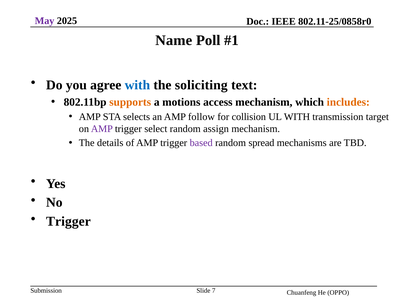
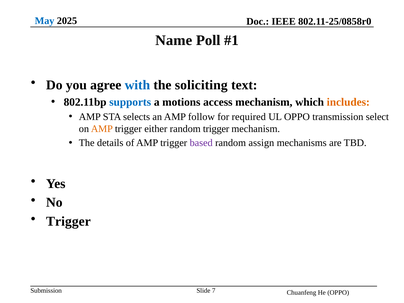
May colour: purple -> blue
supports colour: orange -> blue
collision: collision -> required
UL WITH: WITH -> OPPO
target: target -> select
AMP at (102, 129) colour: purple -> orange
select: select -> either
random assign: assign -> trigger
spread: spread -> assign
